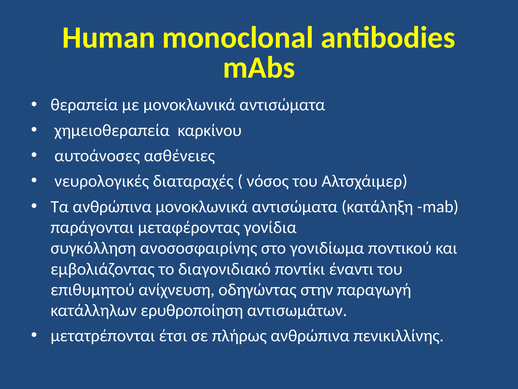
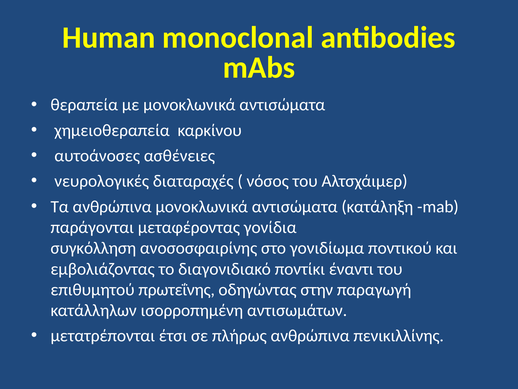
ανίχνευση: ανίχνευση -> πρωτεΐνης
ερυθροποίηση: ερυθροποίηση -> ισορροπημένη
